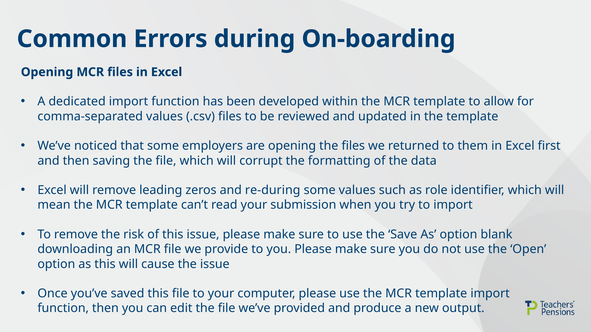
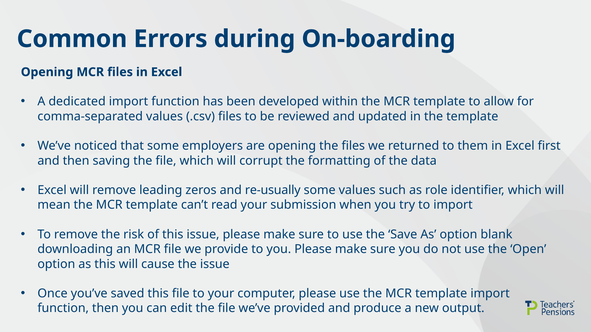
re-during: re-during -> re-usually
